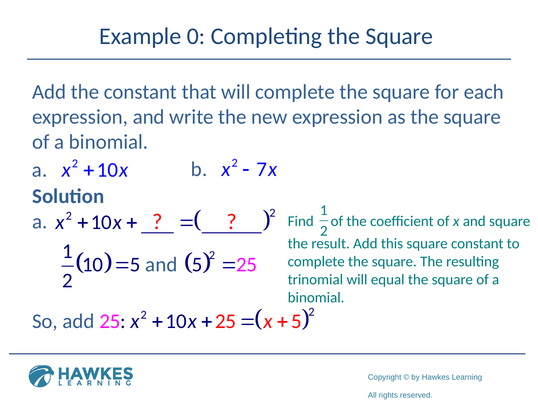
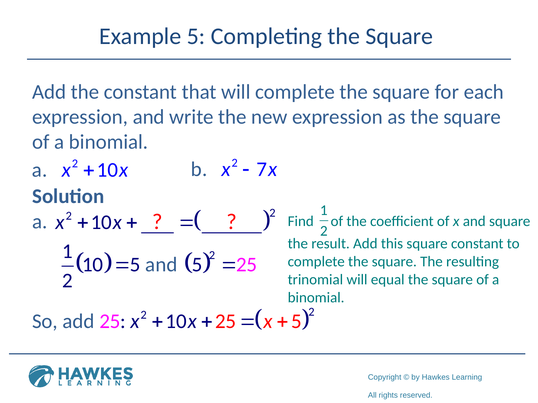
Example 0: 0 -> 5
